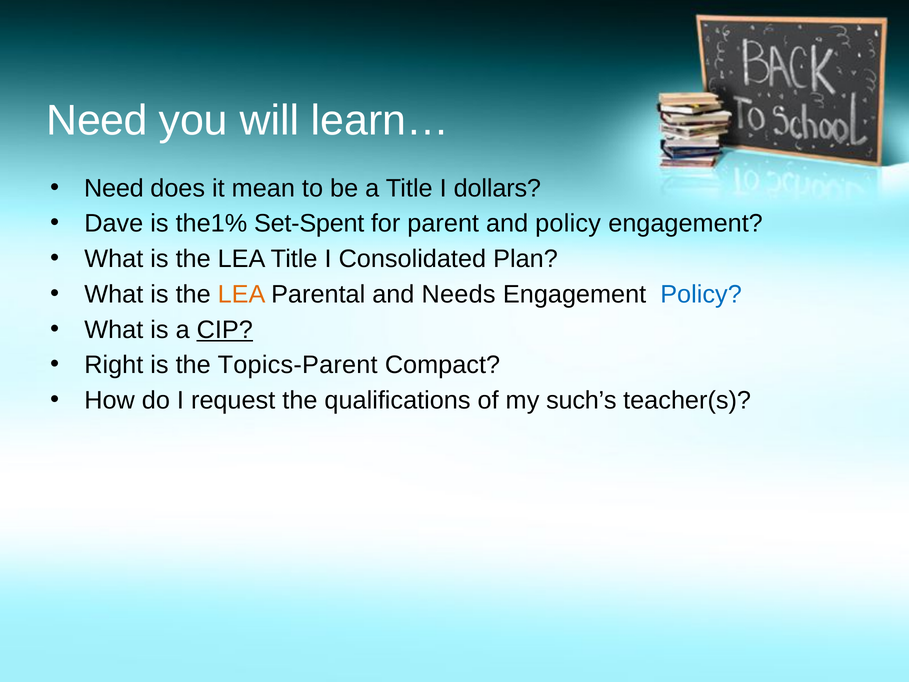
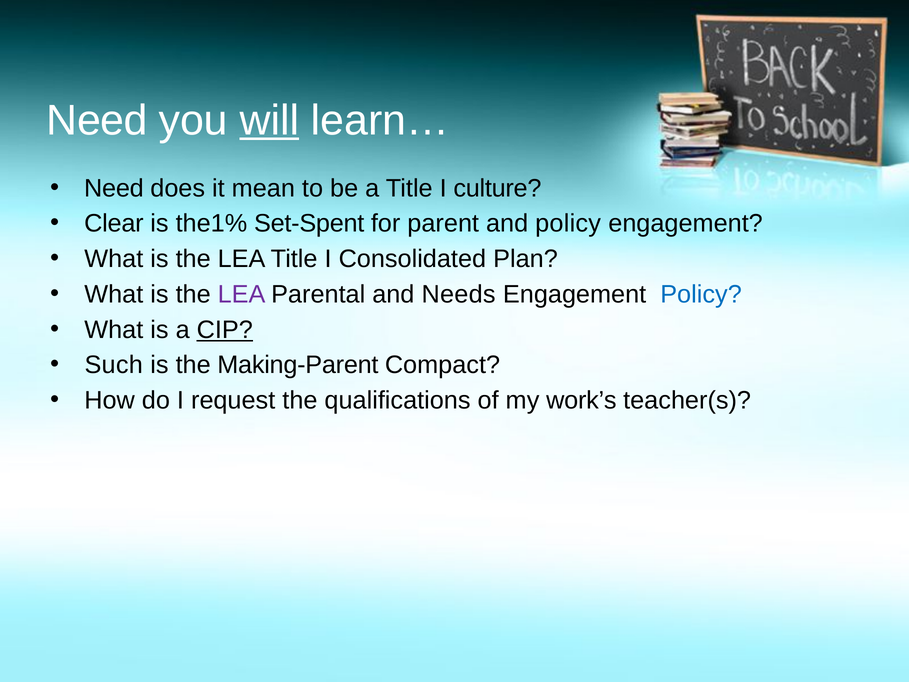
will underline: none -> present
dollars: dollars -> culture
Dave: Dave -> Clear
LEA at (242, 294) colour: orange -> purple
Right: Right -> Such
Topics-Parent: Topics-Parent -> Making-Parent
such’s: such’s -> work’s
